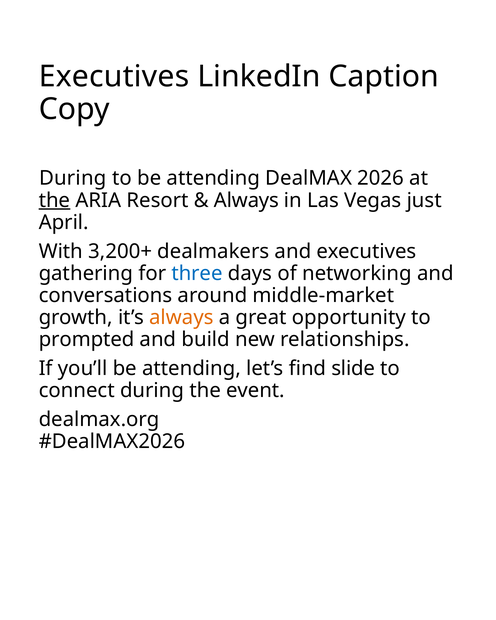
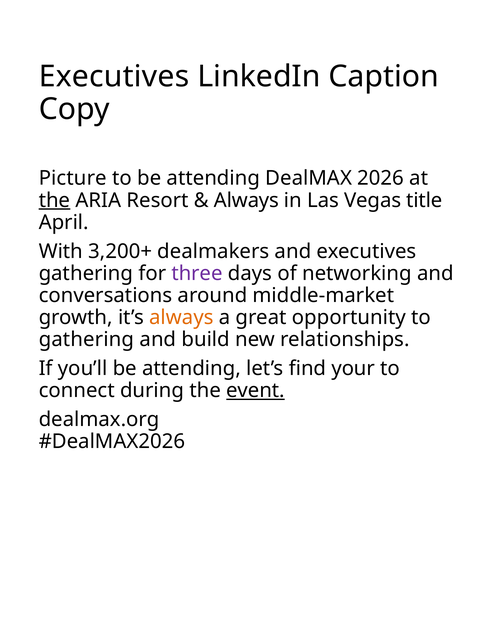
During at (73, 178): During -> Picture
just: just -> title
three colour: blue -> purple
prompted at (87, 340): prompted -> gathering
slide: slide -> your
event underline: none -> present
